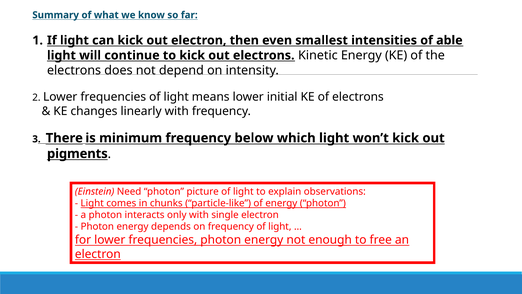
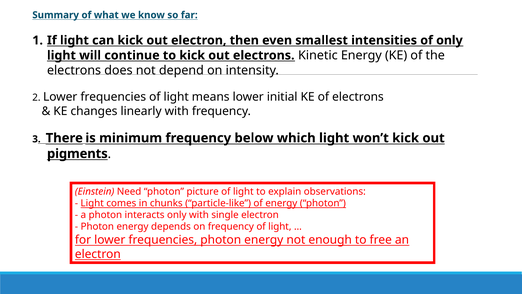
of able: able -> only
